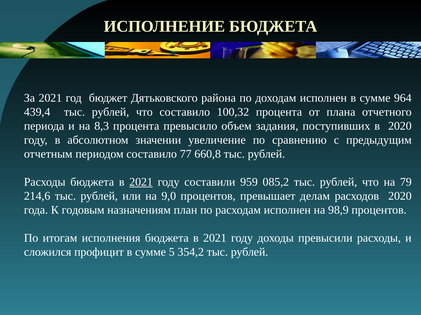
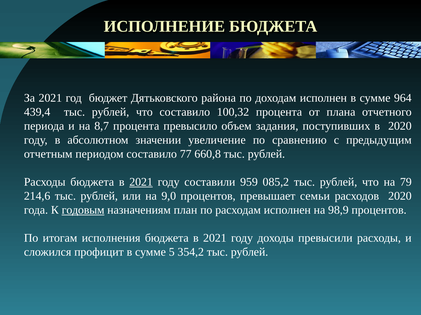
8,3: 8,3 -> 8,7
делам: делам -> семьи
годовым underline: none -> present
